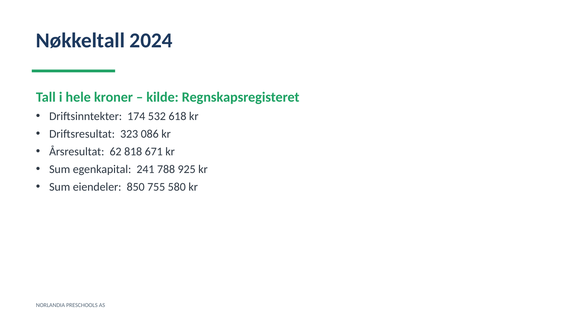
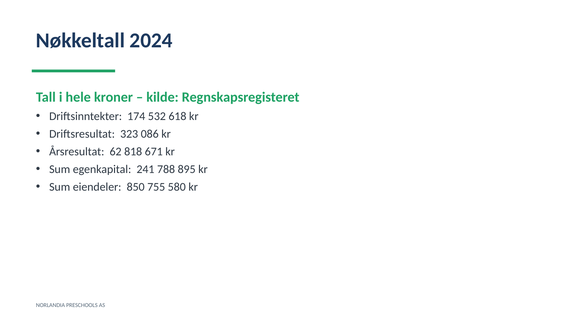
925: 925 -> 895
